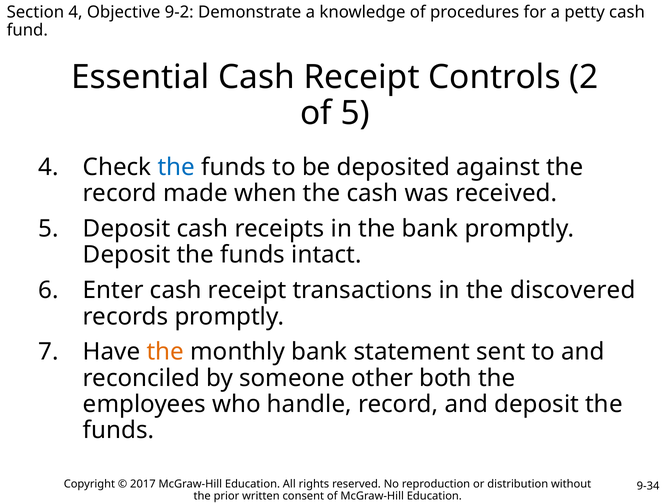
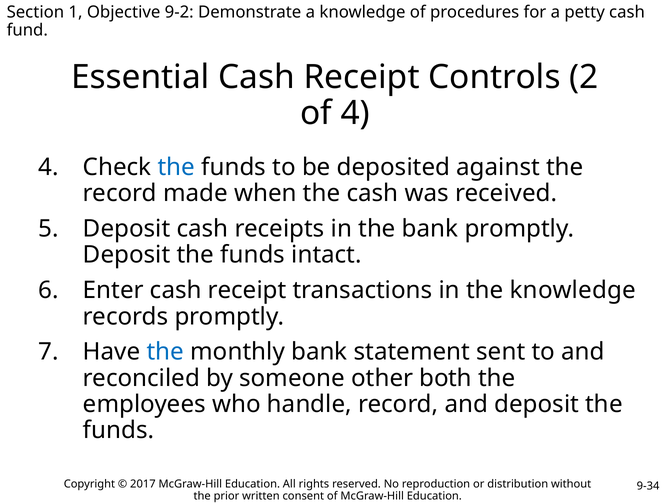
Section 4: 4 -> 1
of 5: 5 -> 4
the discovered: discovered -> knowledge
the at (165, 352) colour: orange -> blue
